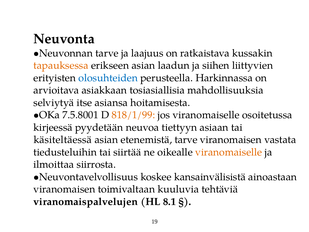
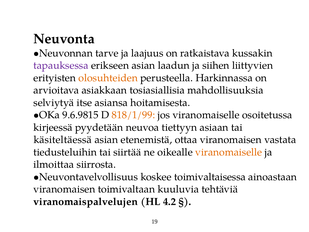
tapauksessa colour: orange -> purple
olosuhteiden colour: blue -> orange
7.5.8001: 7.5.8001 -> 9.6.9815
etenemistä tarve: tarve -> ottaa
kansainvälisistä: kansainvälisistä -> toimivaltaisessa
8.1: 8.1 -> 4.2
